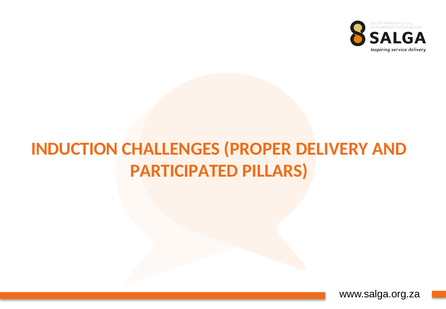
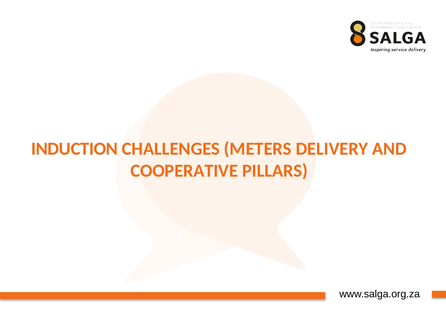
PROPER: PROPER -> METERS
PARTICIPATED: PARTICIPATED -> COOPERATIVE
